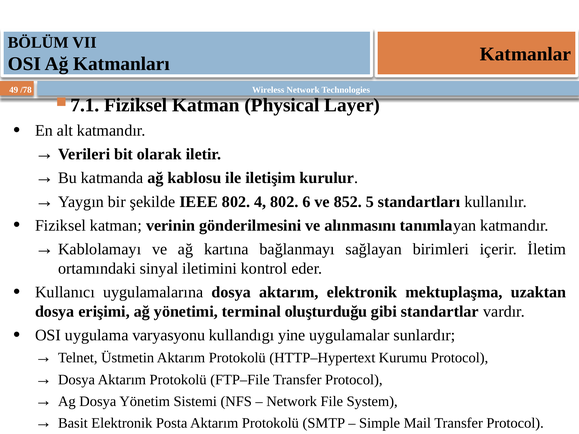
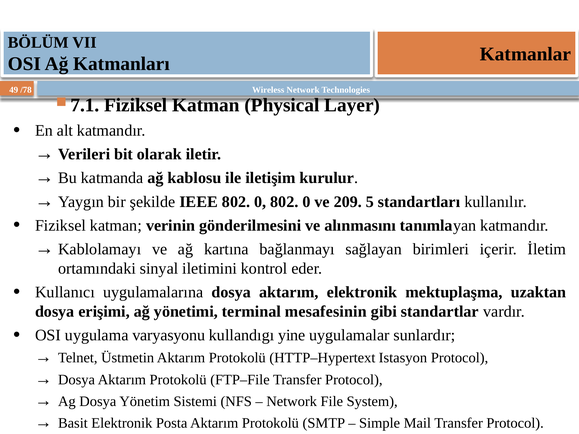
IEEE 802 4: 4 -> 0
6 at (306, 202): 6 -> 0
852: 852 -> 209
oluşturduğu: oluşturduğu -> mesafesinin
Kurumu: Kurumu -> Istasyon
